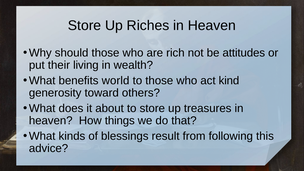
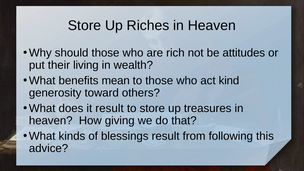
world: world -> mean
it about: about -> result
things: things -> giving
